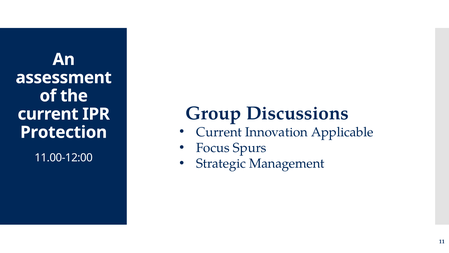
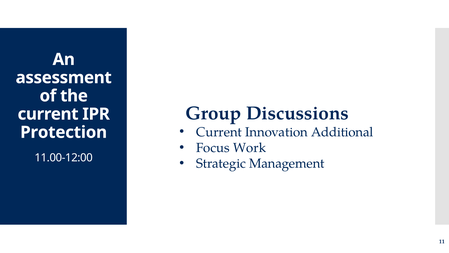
Applicable: Applicable -> Additional
Spurs: Spurs -> Work
